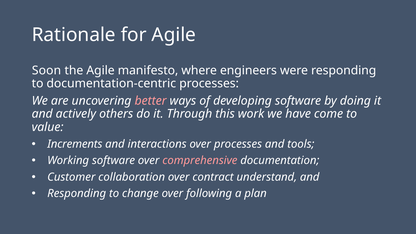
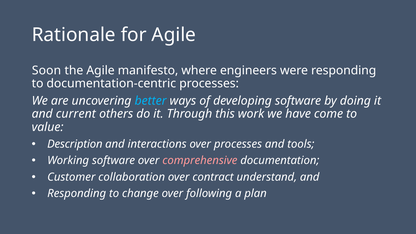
better colour: pink -> light blue
actively: actively -> current
Increments: Increments -> Description
